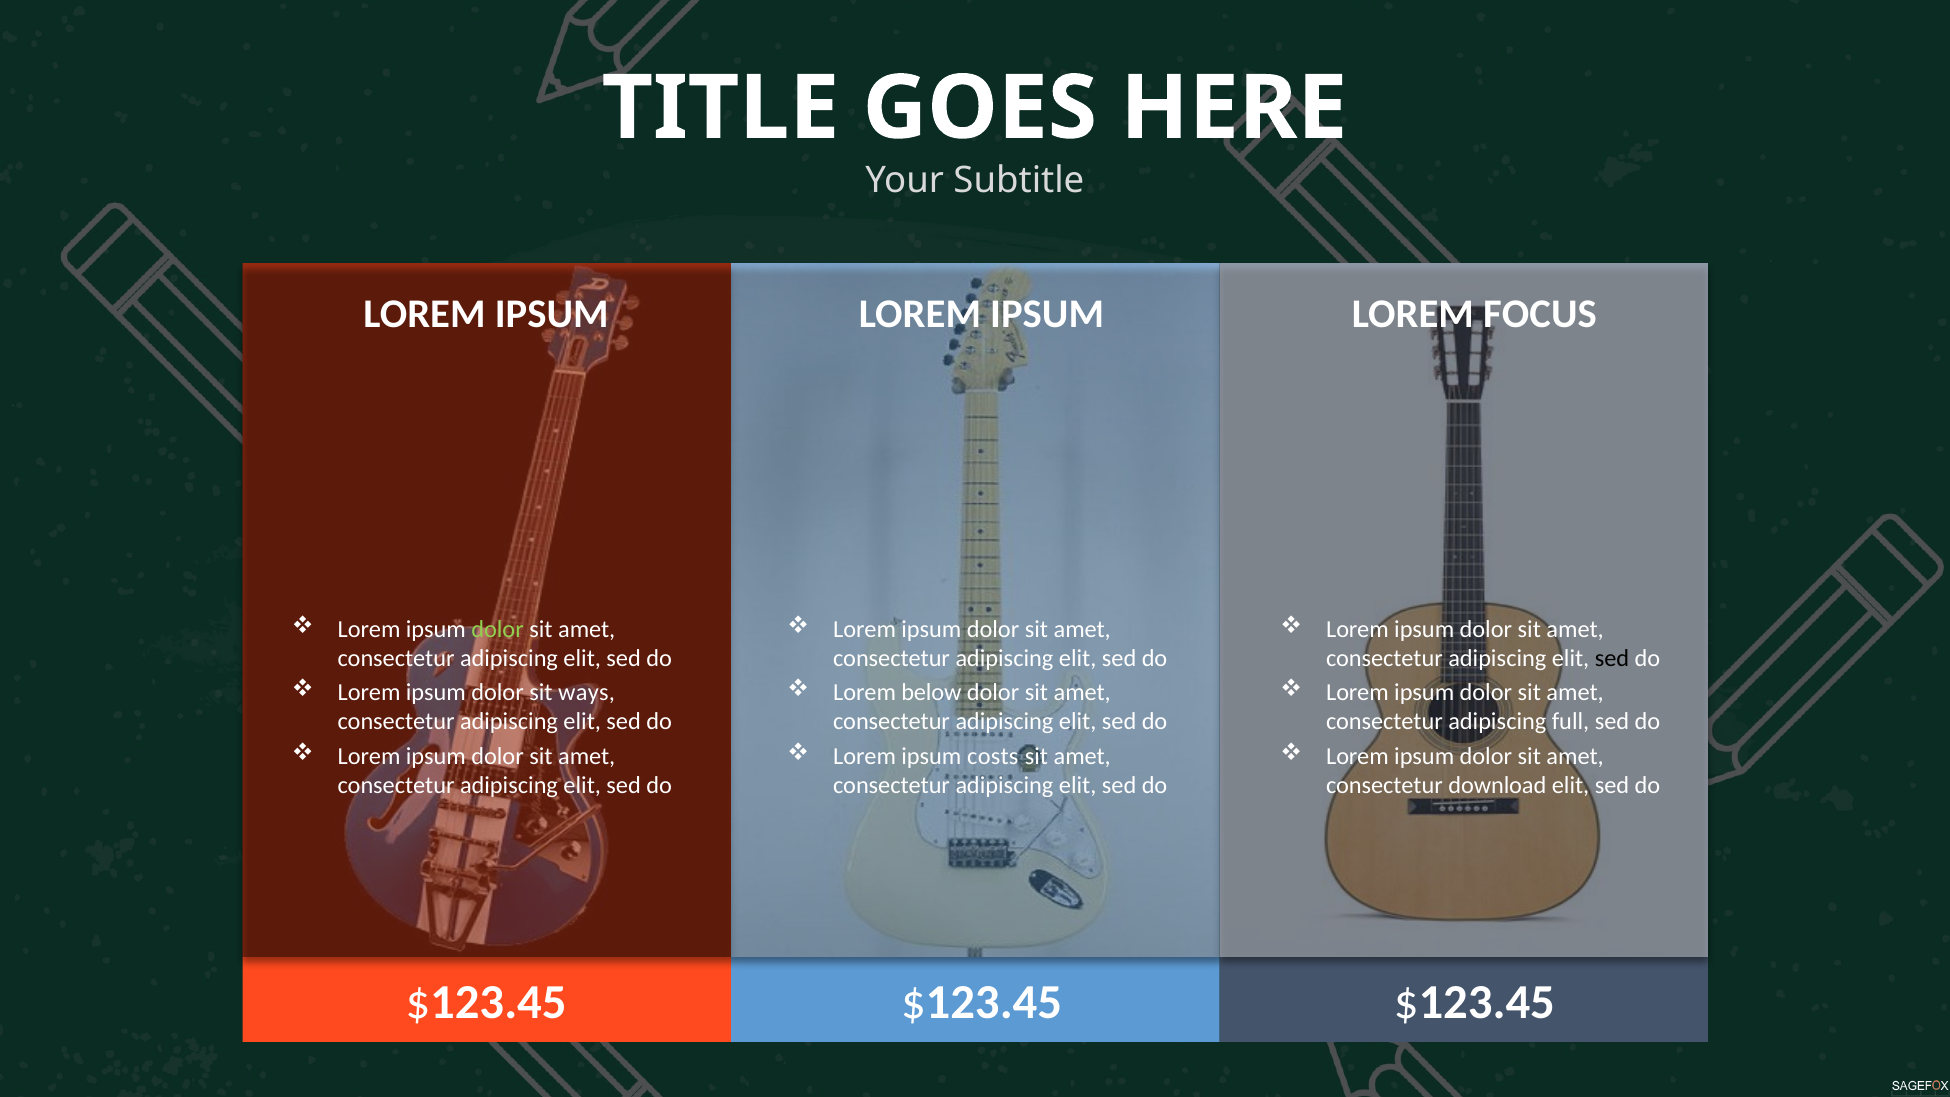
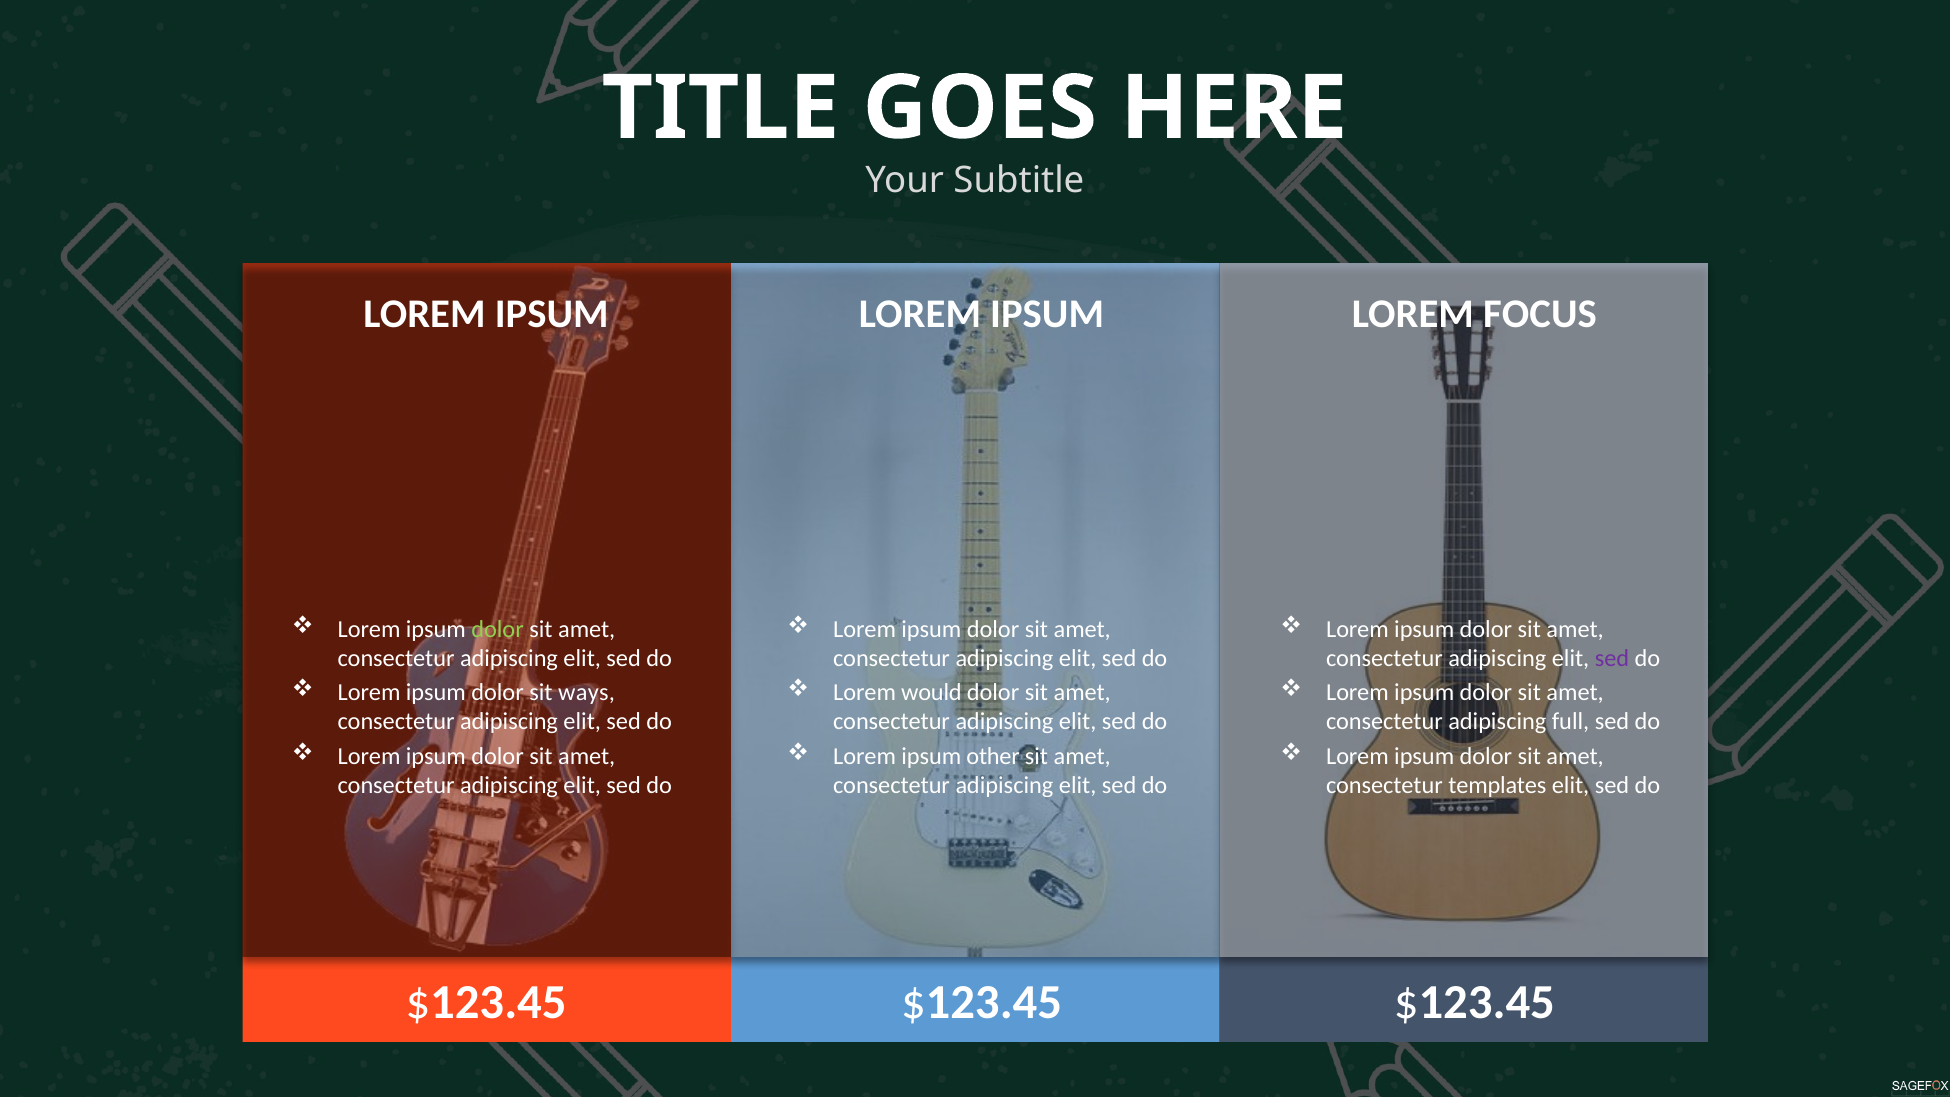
sed at (1612, 658) colour: black -> purple
below: below -> would
costs: costs -> other
download: download -> templates
